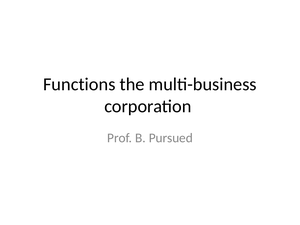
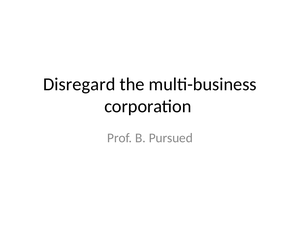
Functions: Functions -> Disregard
